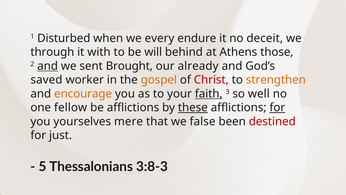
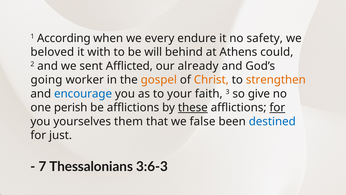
Disturbed: Disturbed -> According
deceit: deceit -> safety
through: through -> beloved
those: those -> could
and at (48, 66) underline: present -> none
Brought: Brought -> Afflicted
saved: saved -> going
Christ colour: red -> orange
encourage colour: orange -> blue
faith underline: present -> none
well: well -> give
fellow: fellow -> perish
mere: mere -> them
destined colour: red -> blue
5: 5 -> 7
3:8-3: 3:8-3 -> 3:6-3
